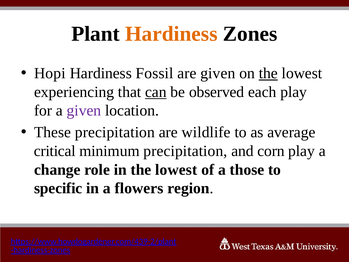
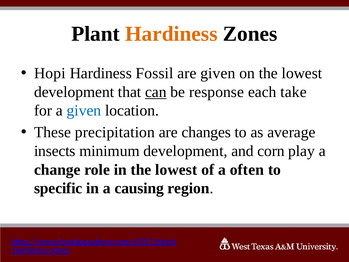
the at (268, 73) underline: present -> none
experiencing at (74, 92): experiencing -> development
observed: observed -> response
each play: play -> take
given at (84, 110) colour: purple -> blue
wildlife: wildlife -> changes
critical: critical -> insects
minimum precipitation: precipitation -> development
those: those -> often
flowers: flowers -> causing
